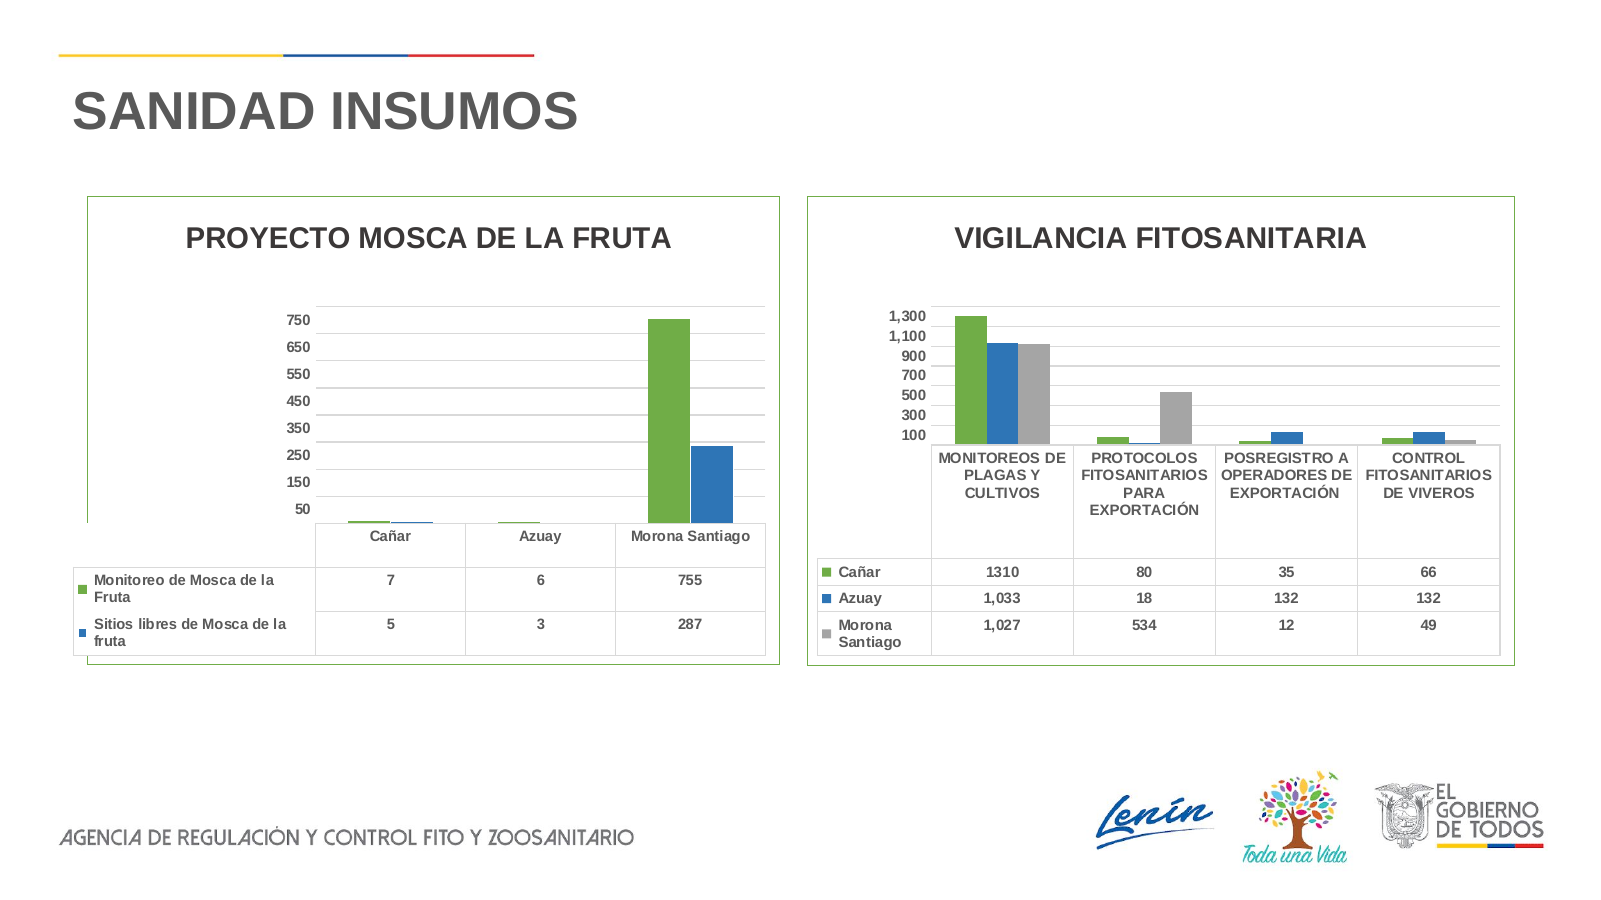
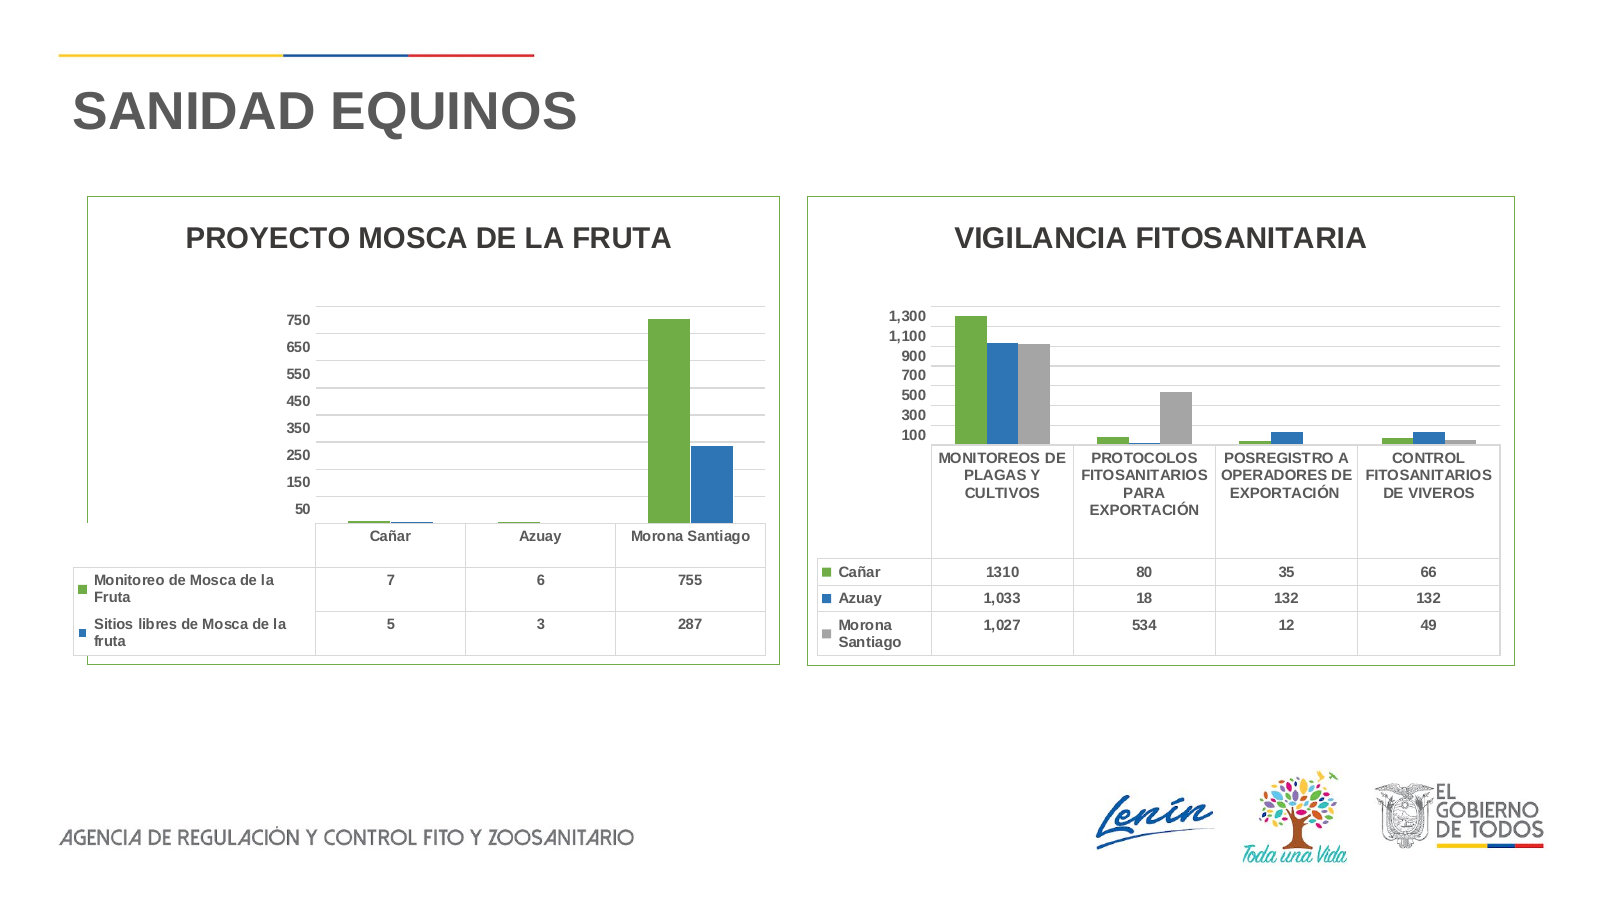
INSUMOS: INSUMOS -> EQUINOS
